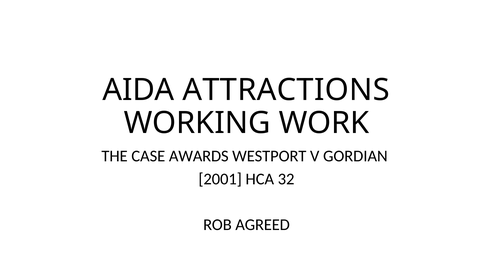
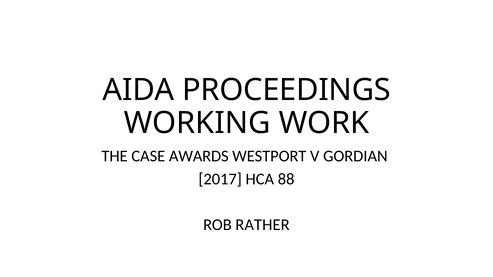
ATTRACTIONS: ATTRACTIONS -> PROCEEDINGS
2001: 2001 -> 2017
32: 32 -> 88
AGREED: AGREED -> RATHER
